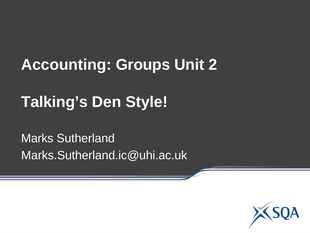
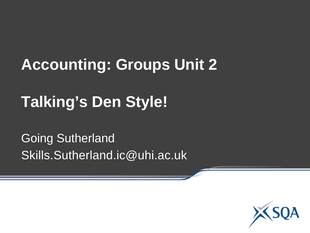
Marks: Marks -> Going
Marks.Sutherland.ic@uhi.ac.uk: Marks.Sutherland.ic@uhi.ac.uk -> Skills.Sutherland.ic@uhi.ac.uk
